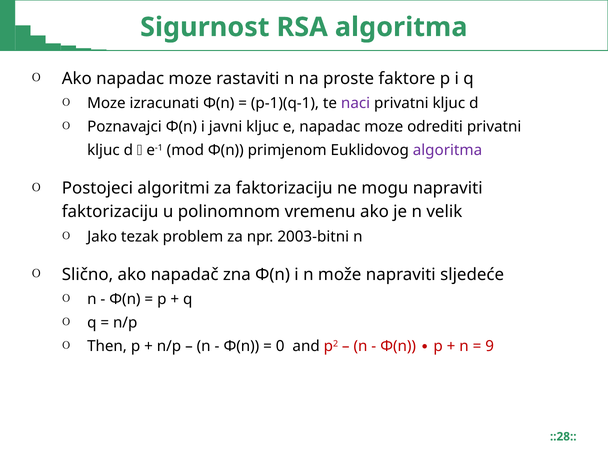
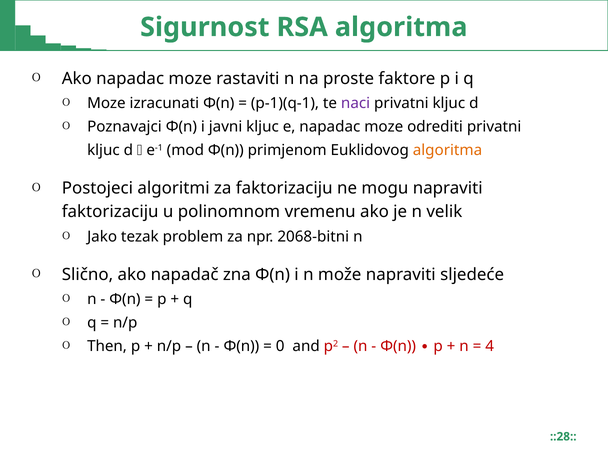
algoritma at (447, 150) colour: purple -> orange
2003-bitni: 2003-bitni -> 2068-bitni
9: 9 -> 4
